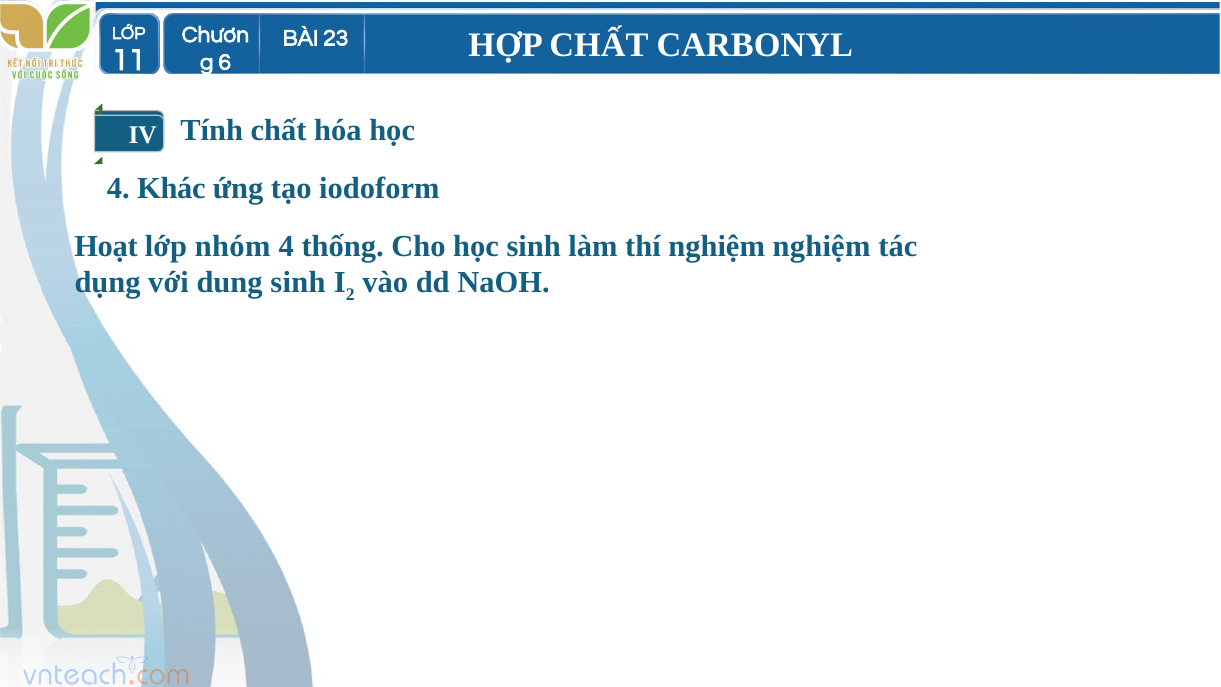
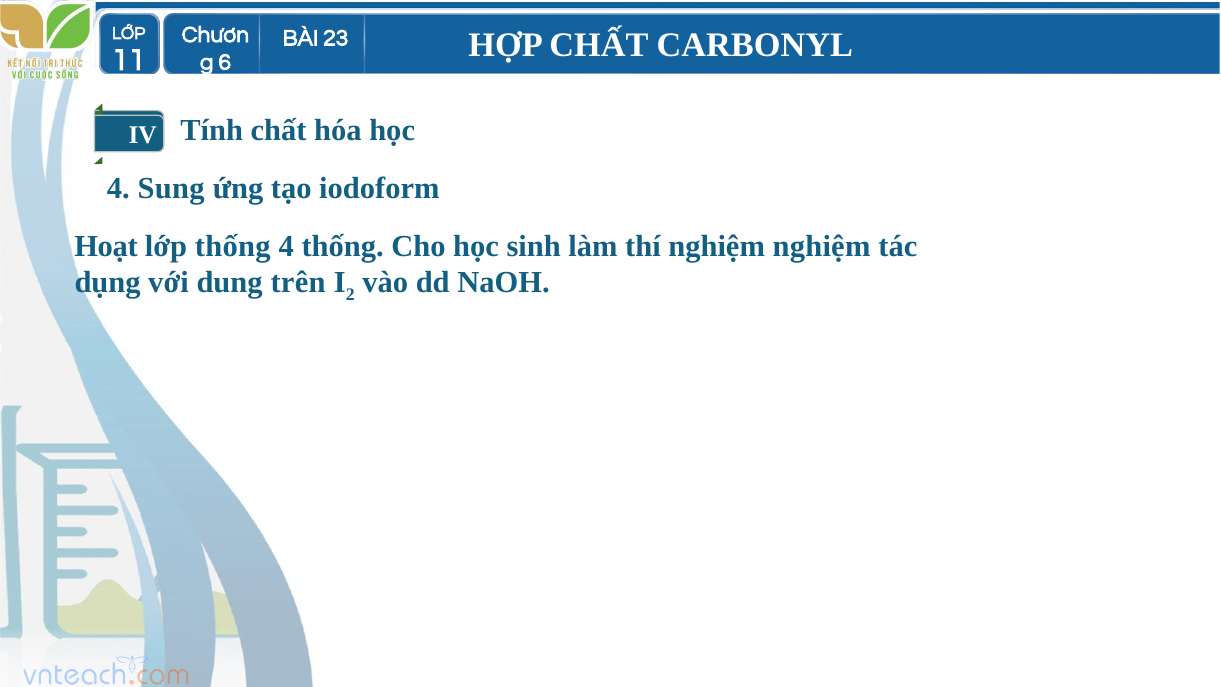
Khác: Khác -> Sung
lớp nhóm: nhóm -> thống
dung sinh: sinh -> trên
